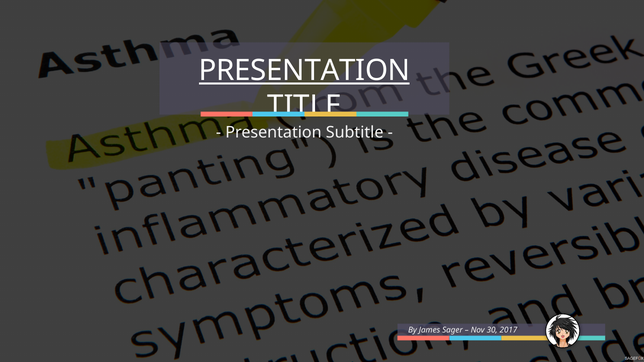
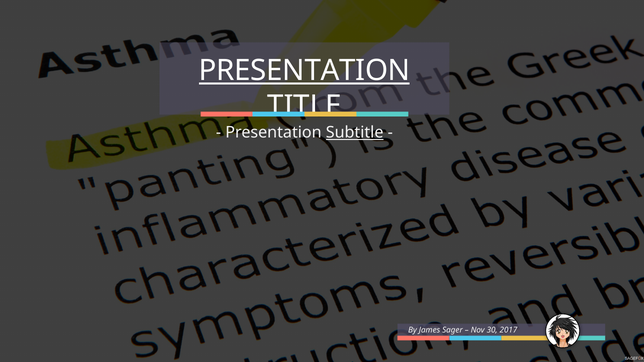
Subtitle underline: none -> present
